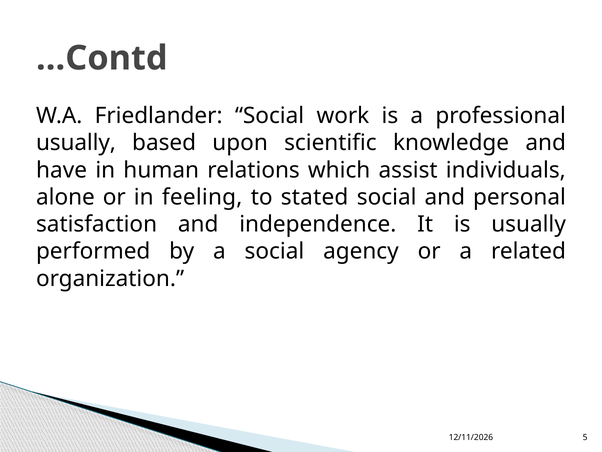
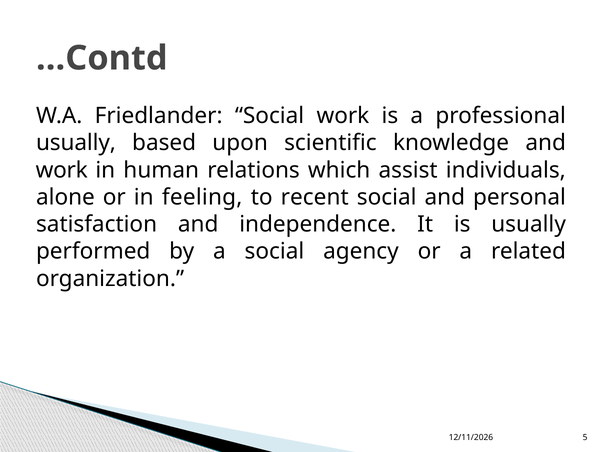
have at (62, 170): have -> work
stated: stated -> recent
